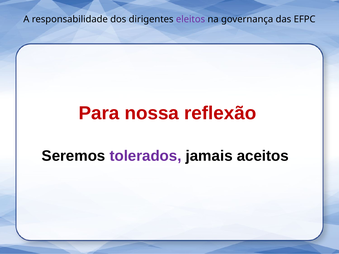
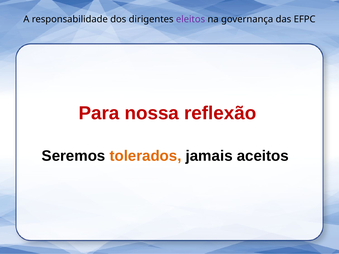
tolerados colour: purple -> orange
